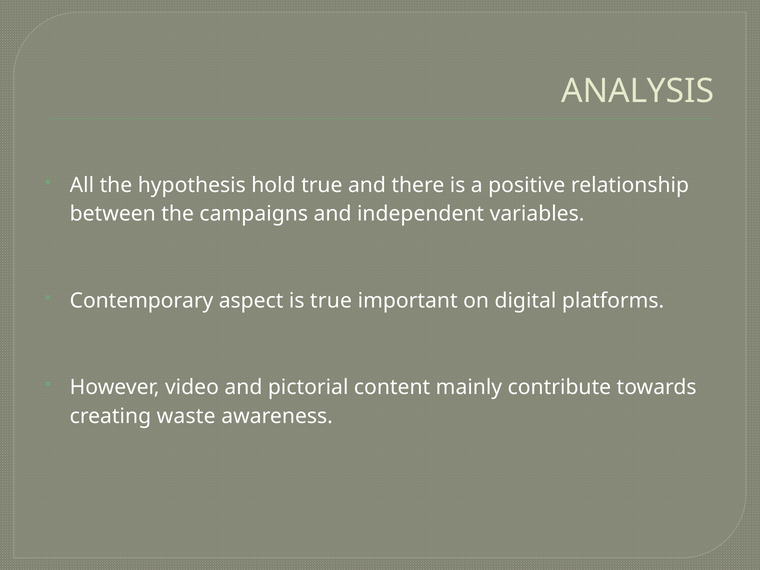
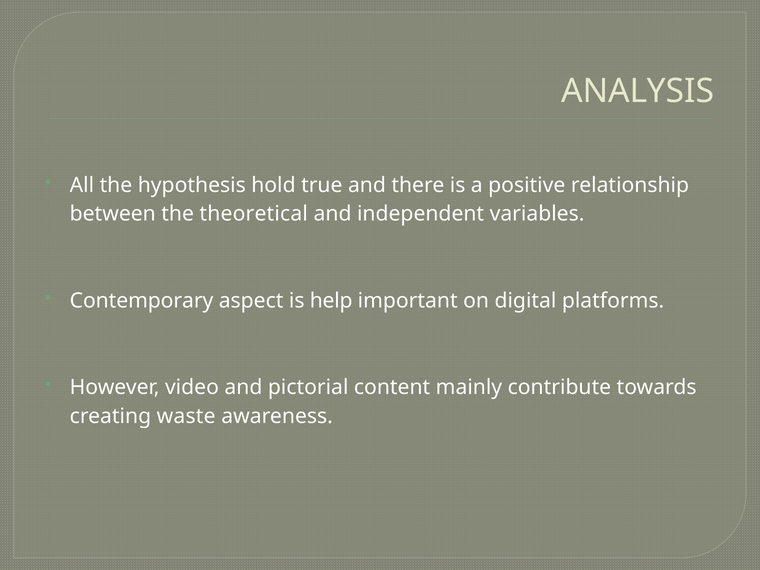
campaigns: campaigns -> theoretical
is true: true -> help
